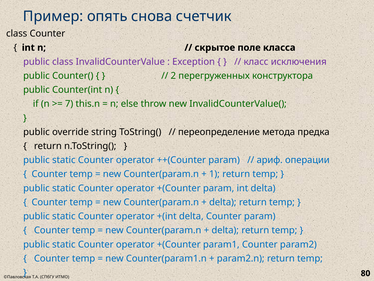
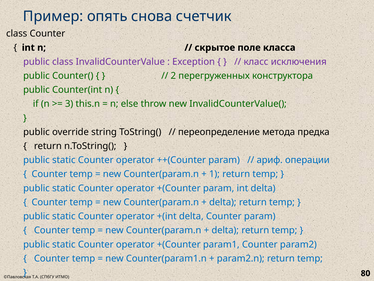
7: 7 -> 3
